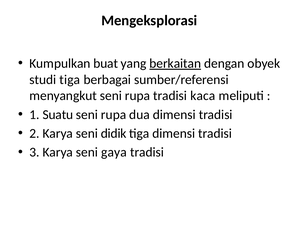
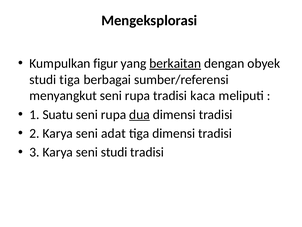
buat: buat -> figur
dua underline: none -> present
didik: didik -> adat
seni gaya: gaya -> studi
